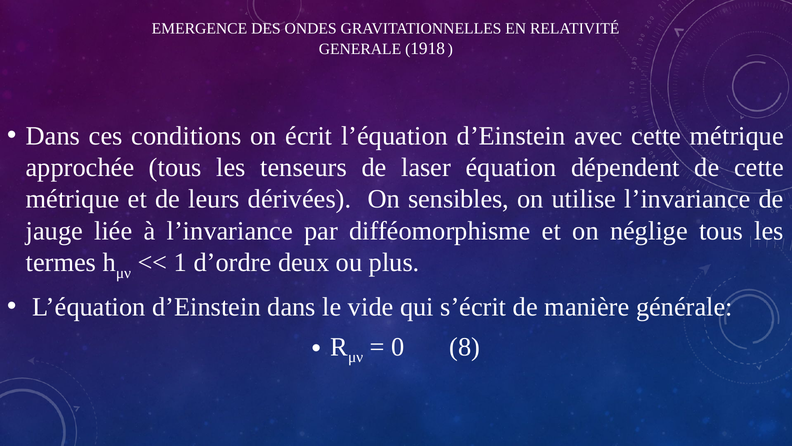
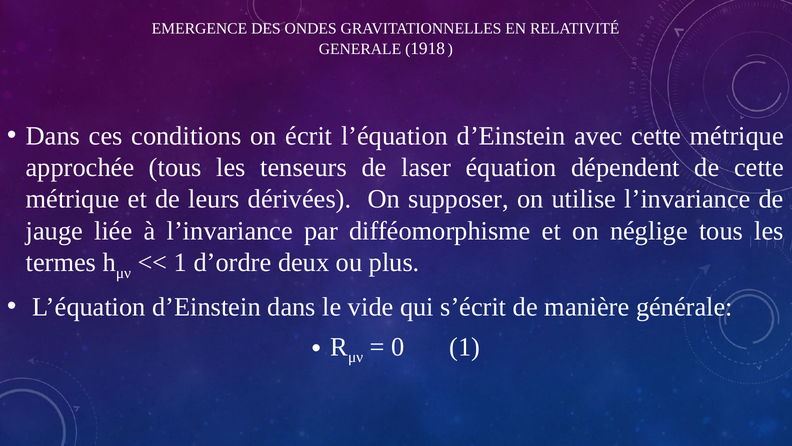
sensibles: sensibles -> supposer
0 8: 8 -> 1
